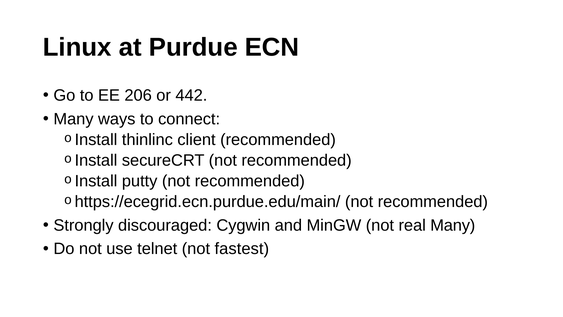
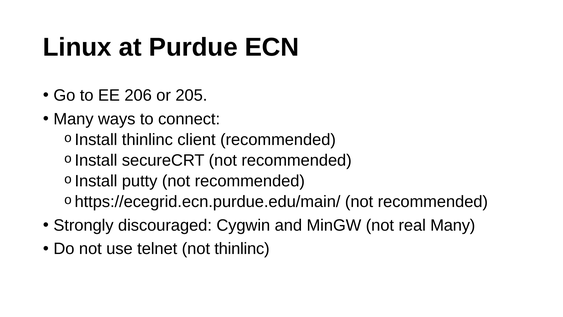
442: 442 -> 205
not fastest: fastest -> thinlinc
